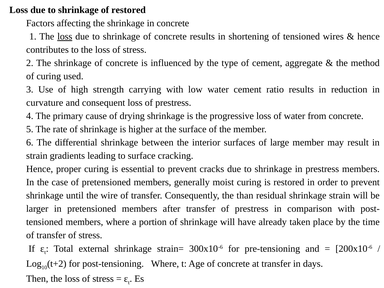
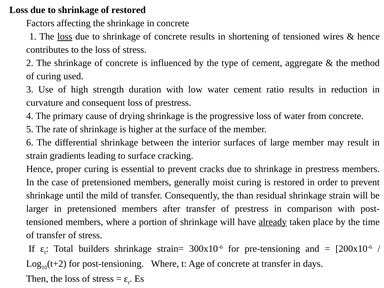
carrying: carrying -> duration
wire: wire -> mild
already underline: none -> present
external: external -> builders
